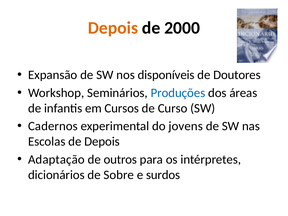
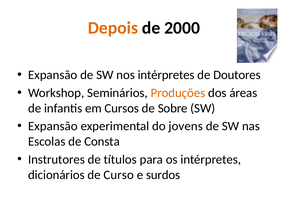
nos disponíveis: disponíveis -> intérpretes
Produções colour: blue -> orange
Curso: Curso -> Sobre
Cadernos at (53, 126): Cadernos -> Expansão
de Depois: Depois -> Consta
Adaptação: Adaptação -> Instrutores
outros: outros -> títulos
Sobre: Sobre -> Curso
